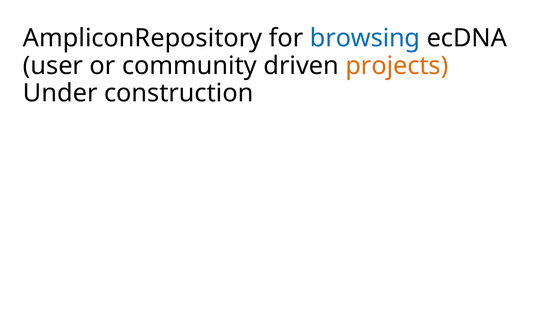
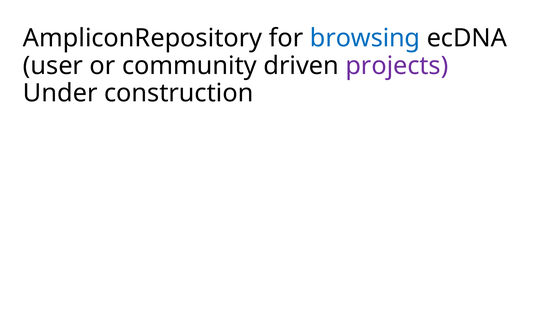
projects colour: orange -> purple
